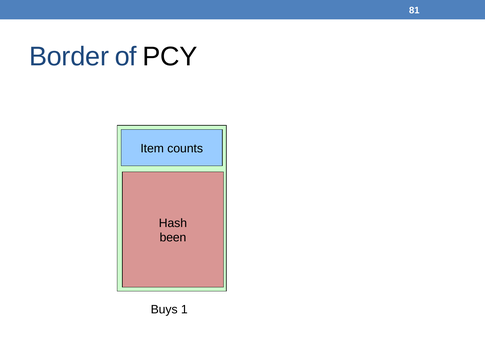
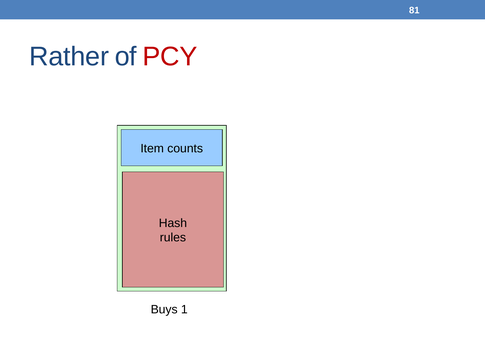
Border: Border -> Rather
PCY colour: black -> red
been: been -> rules
